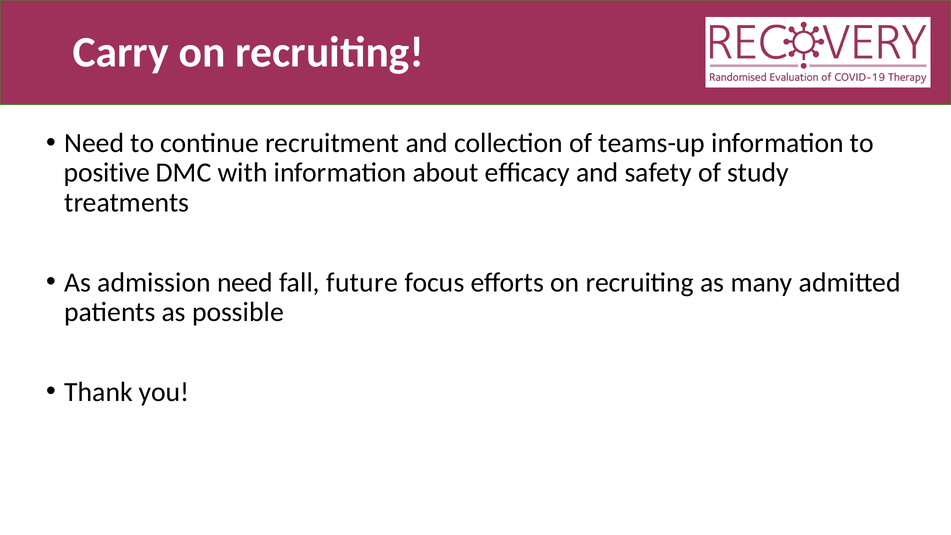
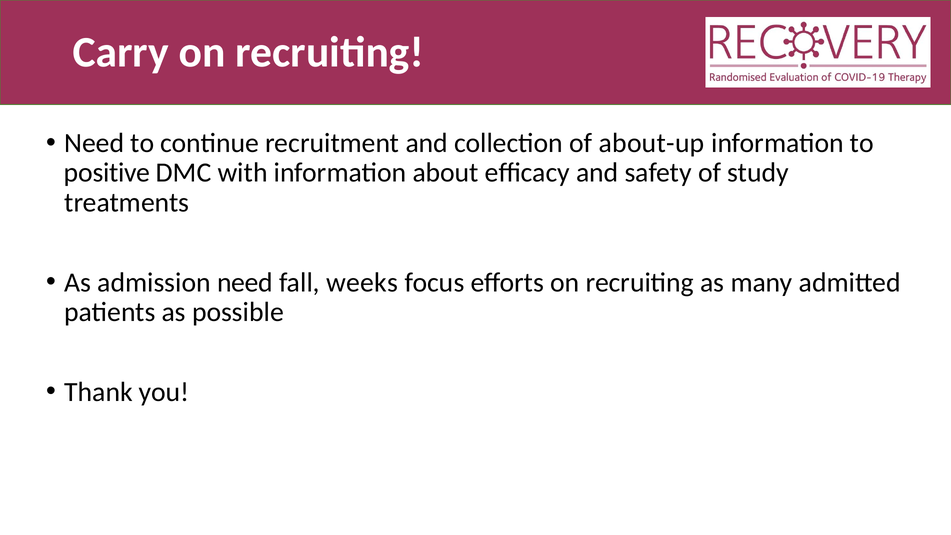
teams-up: teams-up -> about-up
future: future -> weeks
